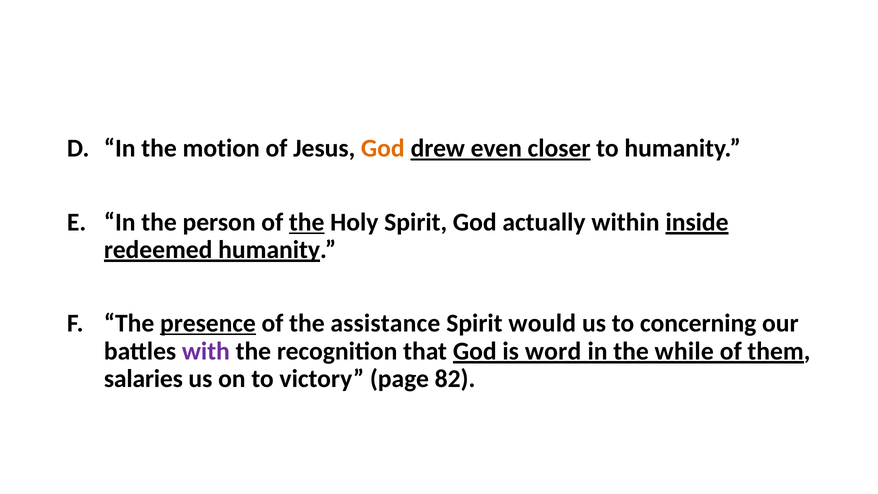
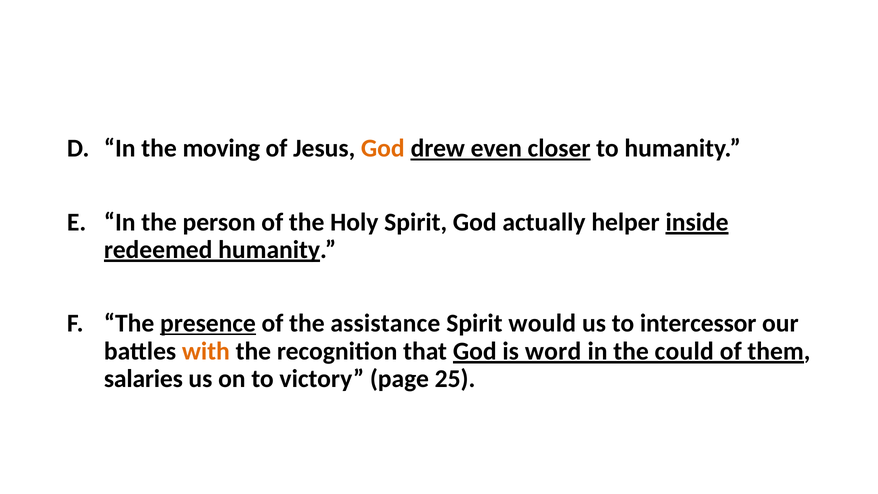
motion: motion -> moving
the at (307, 222) underline: present -> none
within: within -> helper
concerning: concerning -> intercessor
with colour: purple -> orange
while: while -> could
82: 82 -> 25
